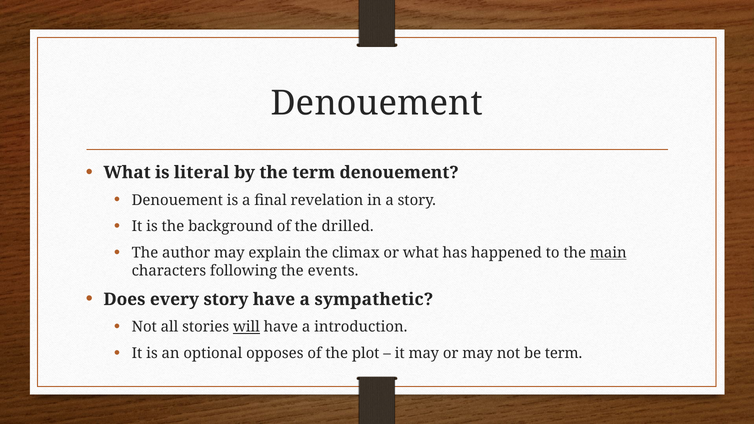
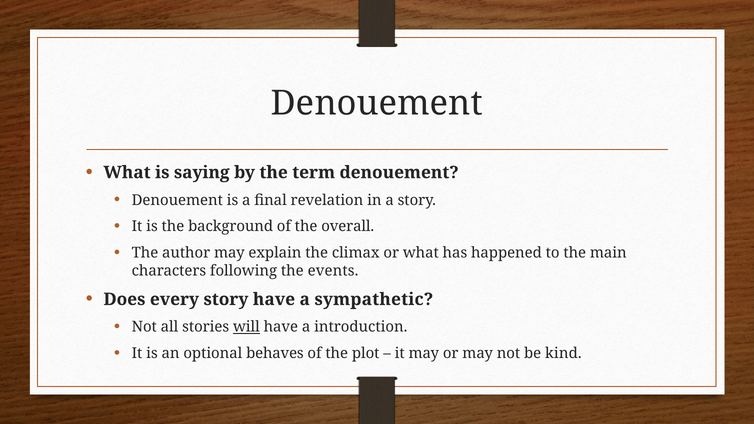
literal: literal -> saying
drilled: drilled -> overall
main underline: present -> none
opposes: opposes -> behaves
be term: term -> kind
